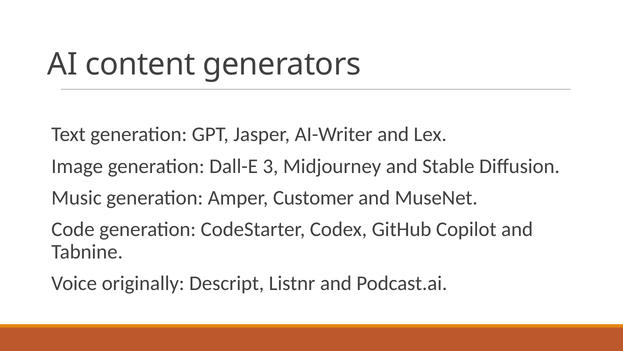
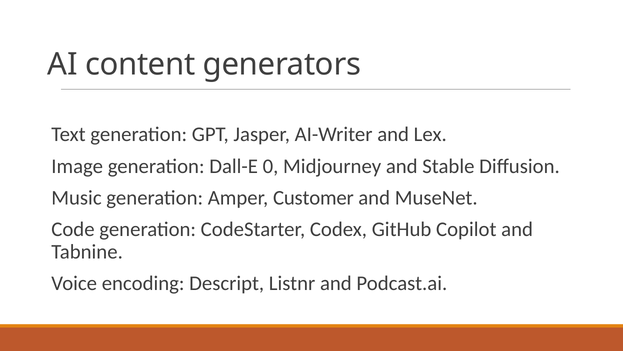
3: 3 -> 0
originally: originally -> encoding
